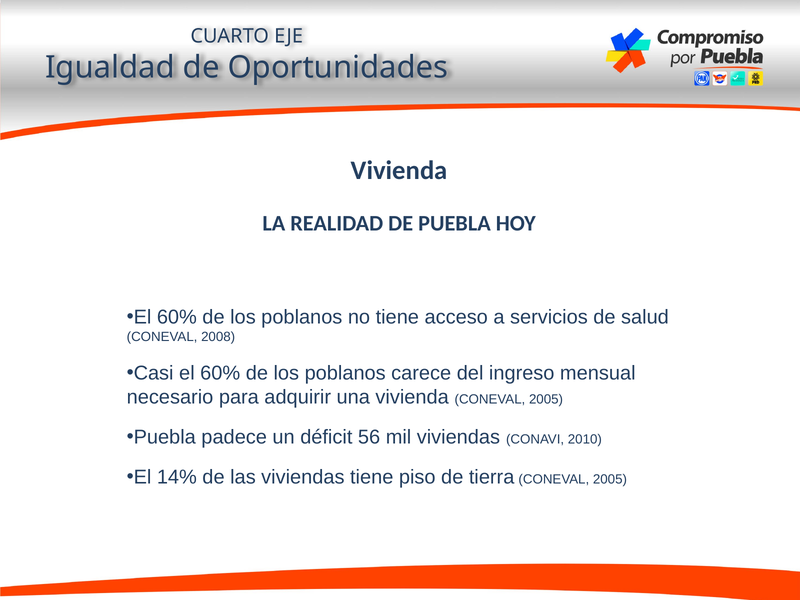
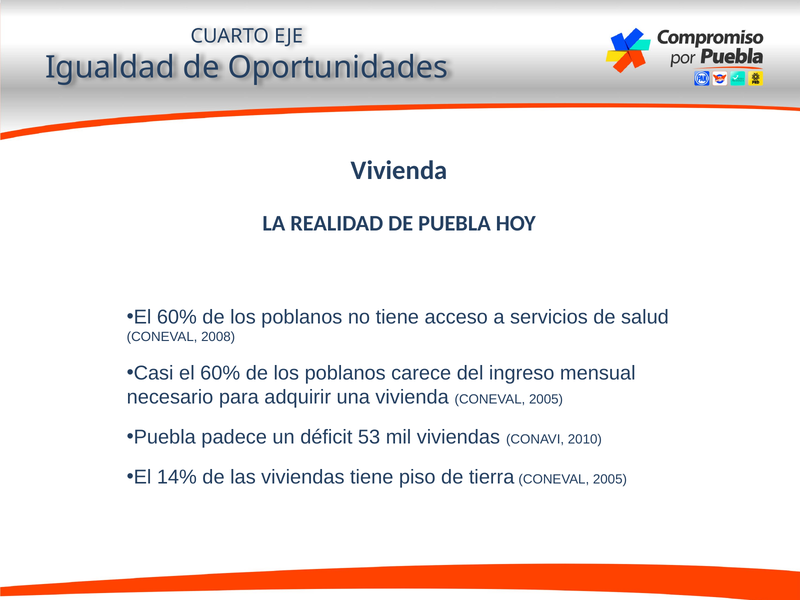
56: 56 -> 53
